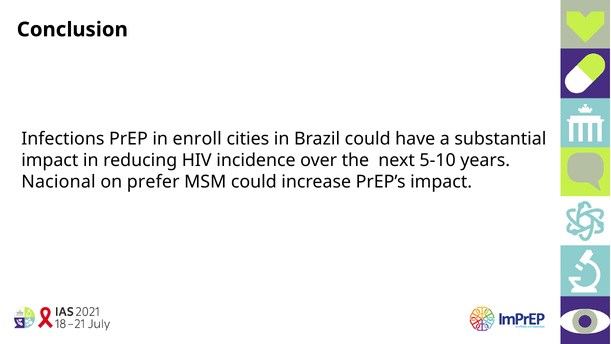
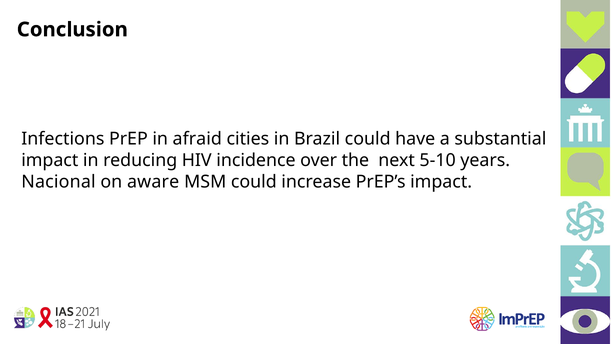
enroll: enroll -> afraid
prefer: prefer -> aware
